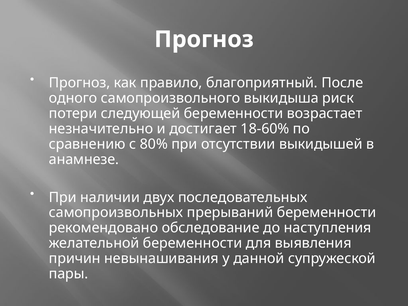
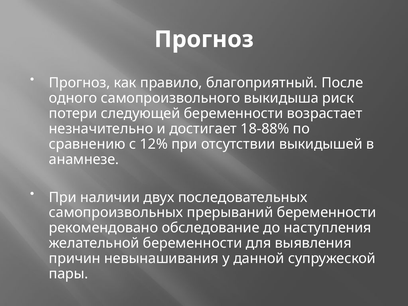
18-60%: 18-60% -> 18-88%
80%: 80% -> 12%
